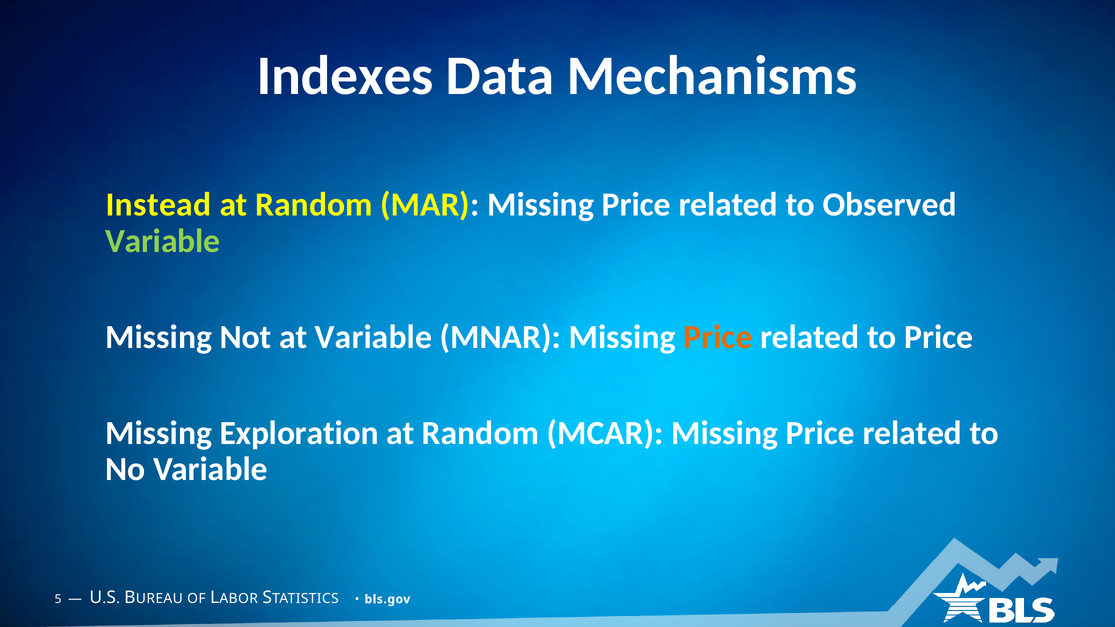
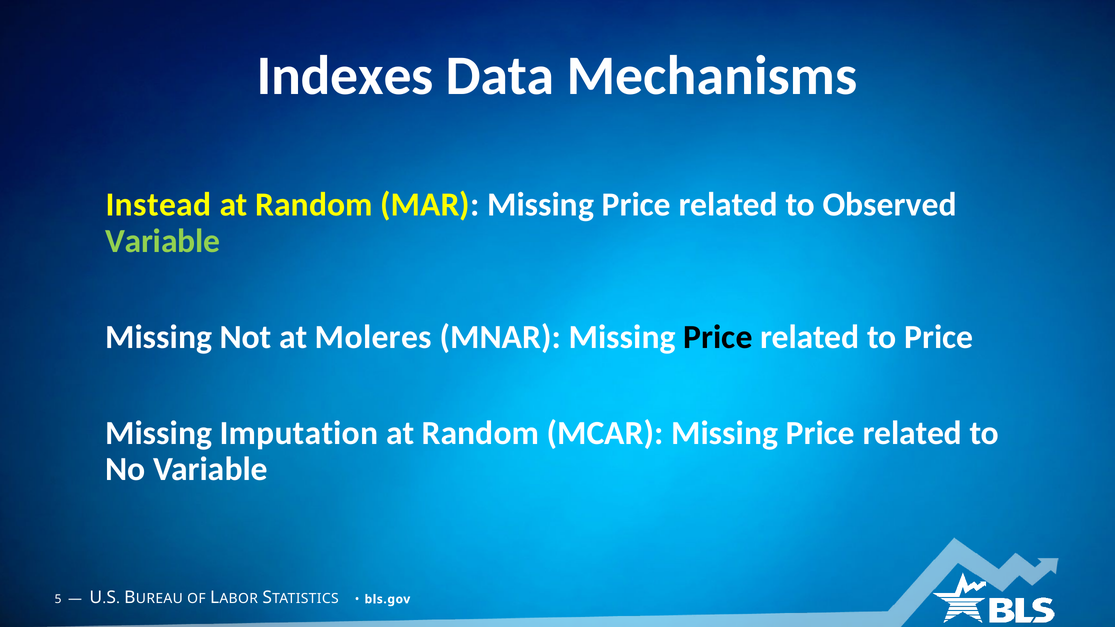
at Variable: Variable -> Moleres
Price at (718, 337) colour: orange -> black
Exploration: Exploration -> Imputation
